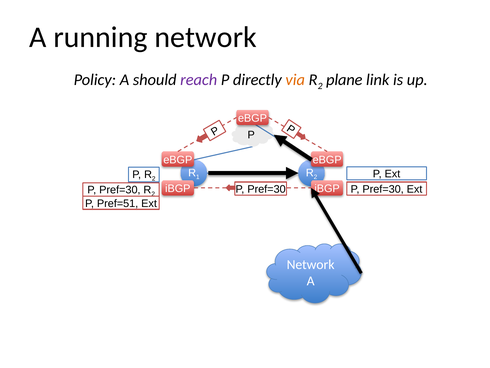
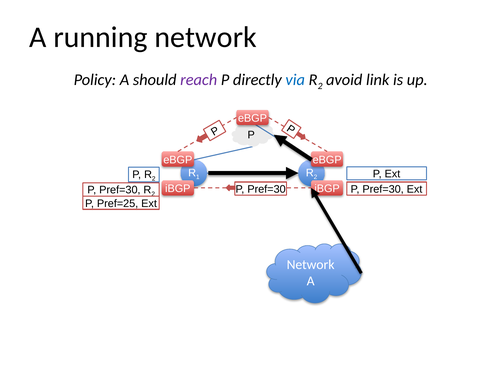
via colour: orange -> blue
plane: plane -> avoid
Pref=51: Pref=51 -> Pref=25
